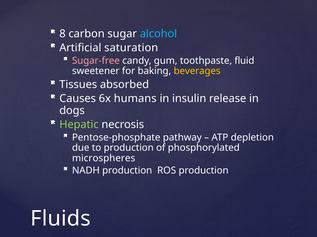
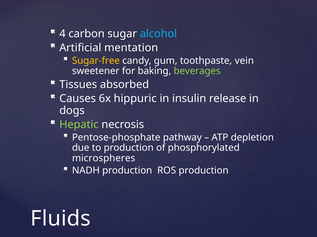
8: 8 -> 4
saturation: saturation -> mentation
Sugar-free colour: pink -> yellow
fluid: fluid -> vein
beverages colour: yellow -> light green
humans: humans -> hippuric
